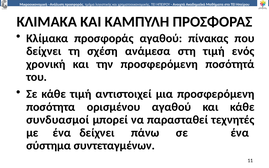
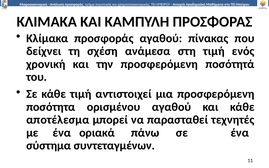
συνδυασµοί: συνδυασµοί -> αποτέλεσµα
ένα δείχνει: δείχνει -> οριακά
